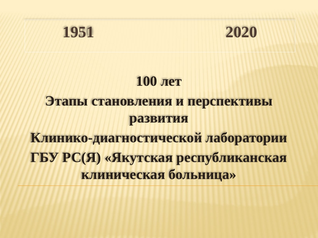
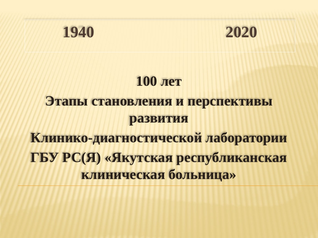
1951: 1951 -> 1940
